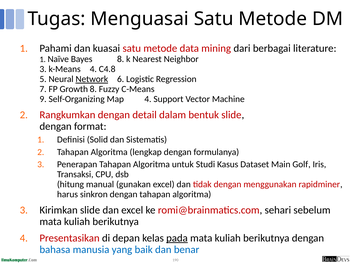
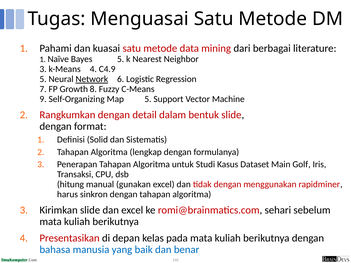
Bayes 8: 8 -> 5
C4.8: C4.8 -> C4.9
Map 4: 4 -> 5
pada underline: present -> none
